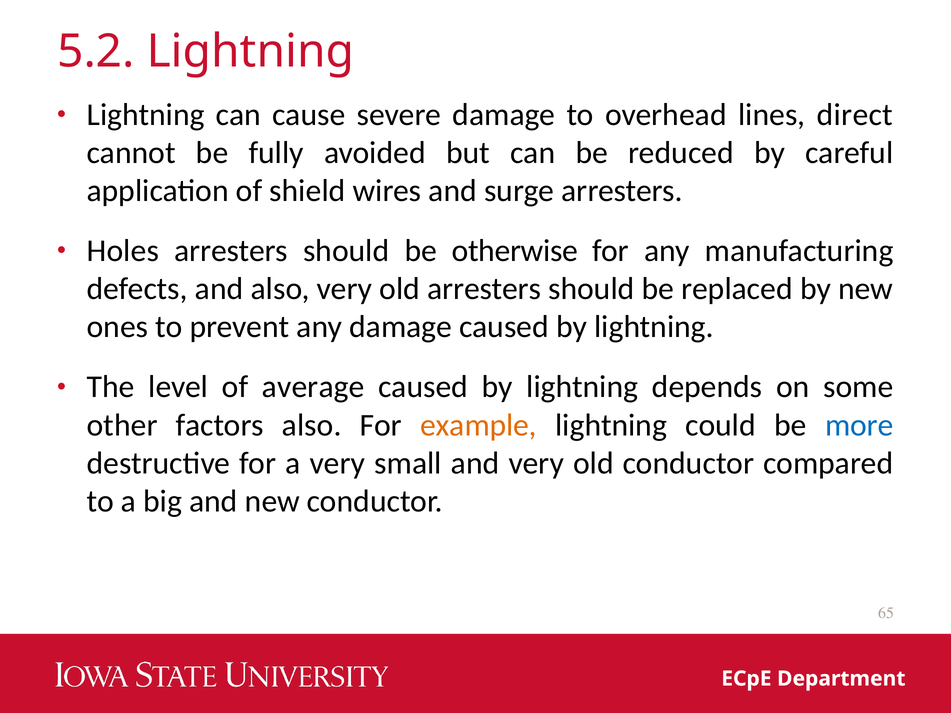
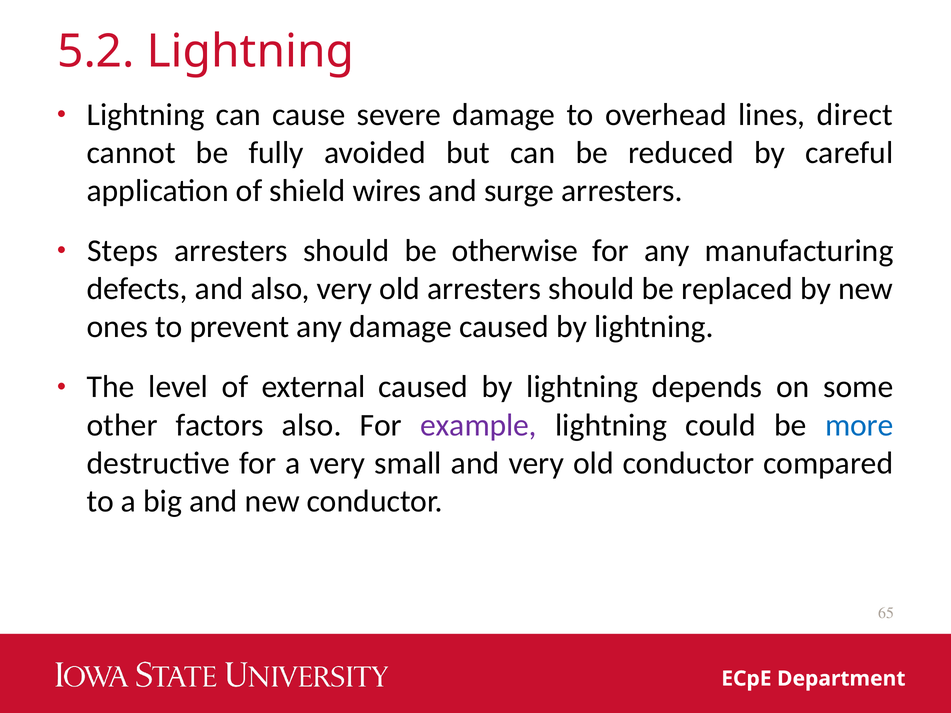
Holes: Holes -> Steps
average: average -> external
example colour: orange -> purple
